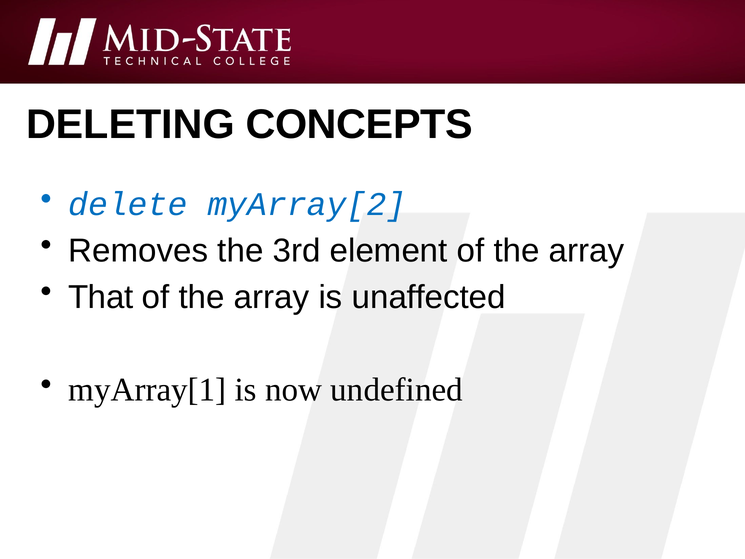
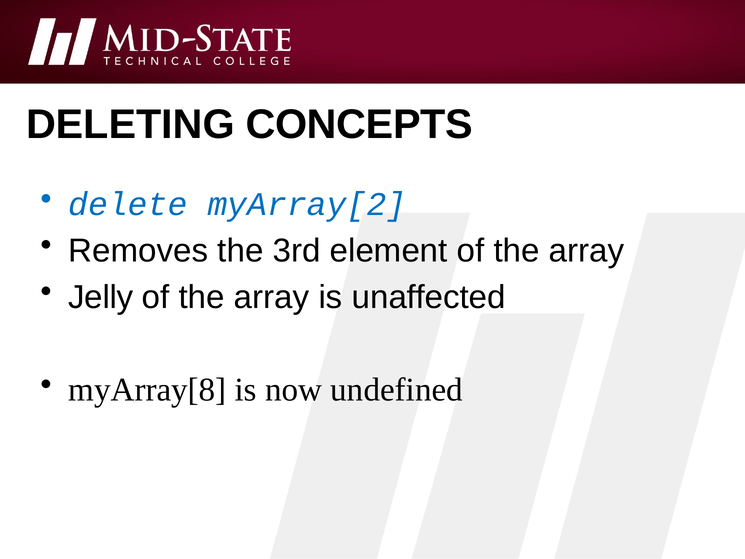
That: That -> Jelly
myArray[1: myArray[1 -> myArray[8
